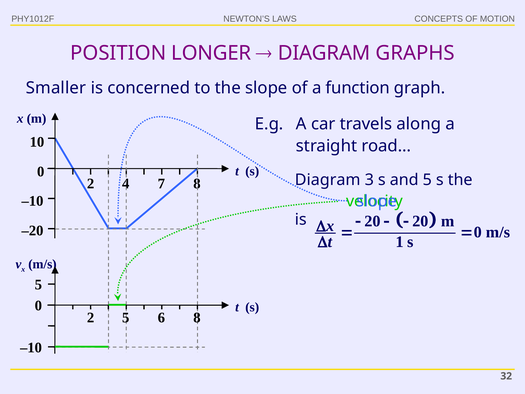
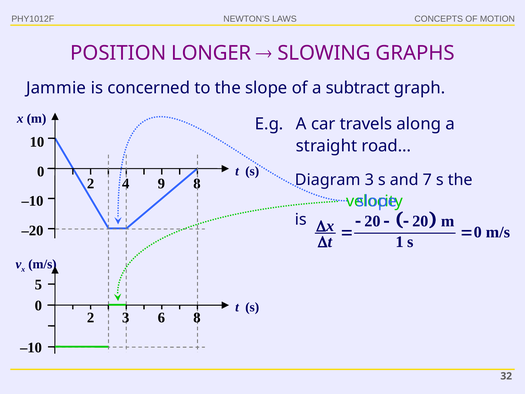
DIAGRAM at (324, 53): DIAGRAM -> SLOWING
Smaller: Smaller -> Jammie
function: function -> subtract
and 5: 5 -> 7
7: 7 -> 9
2 5: 5 -> 3
